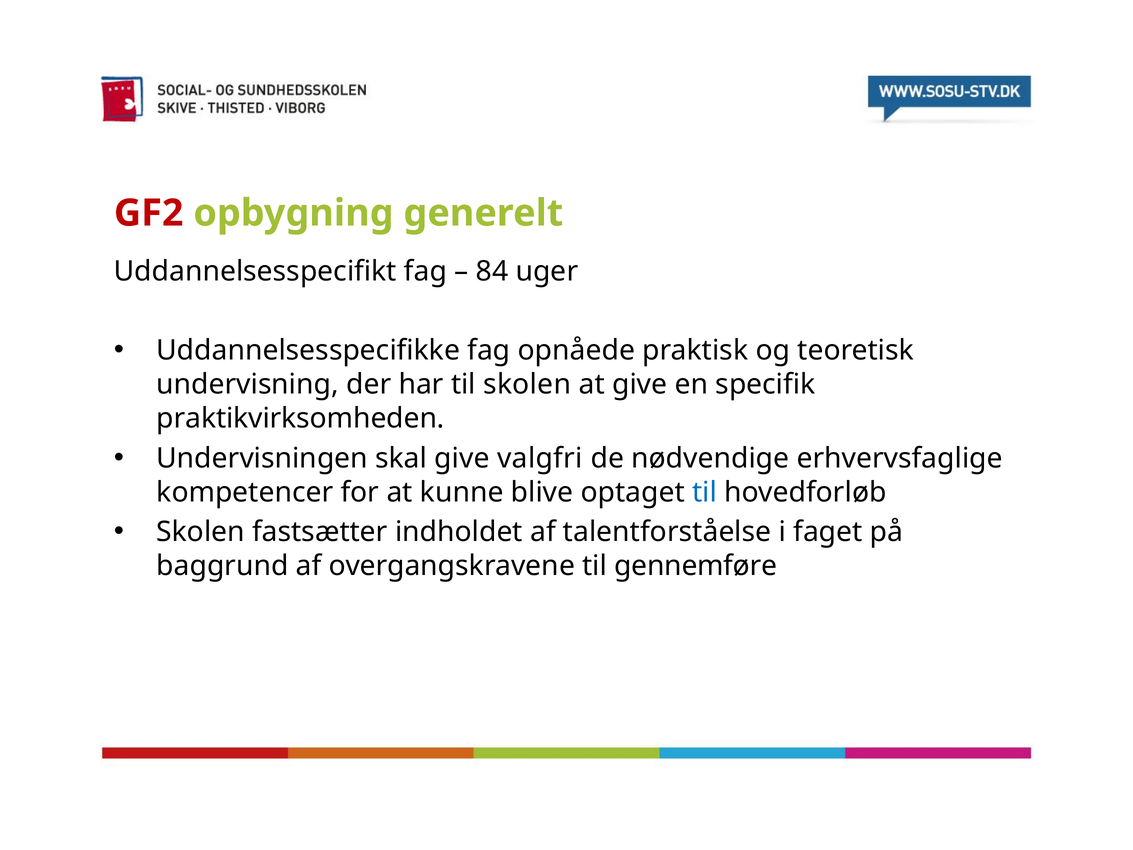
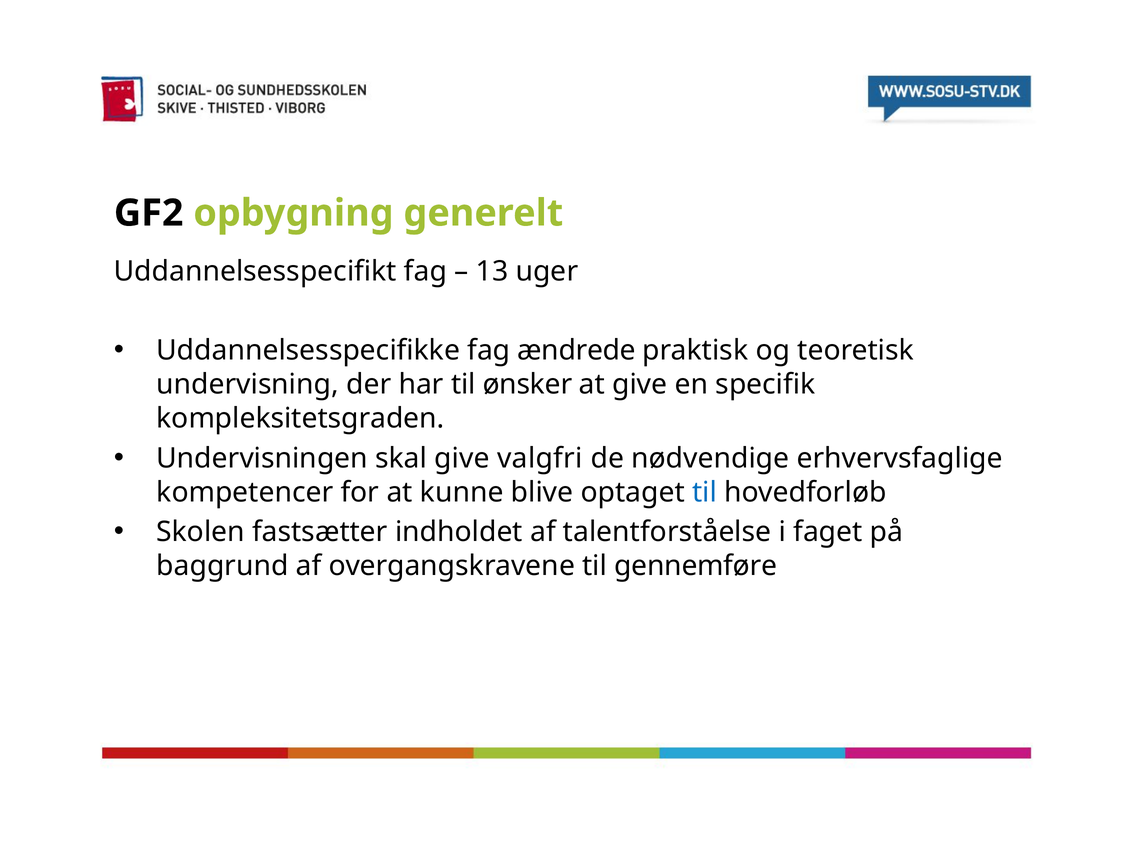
GF2 colour: red -> black
84: 84 -> 13
opnåede: opnåede -> ændrede
til skolen: skolen -> ønsker
praktikvirksomheden: praktikvirksomheden -> kompleksitetsgraden
